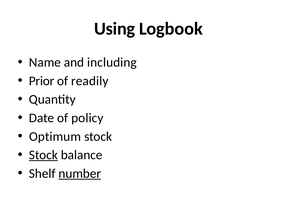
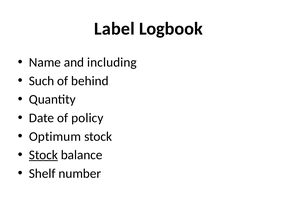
Using: Using -> Label
Prior: Prior -> Such
readily: readily -> behind
number underline: present -> none
